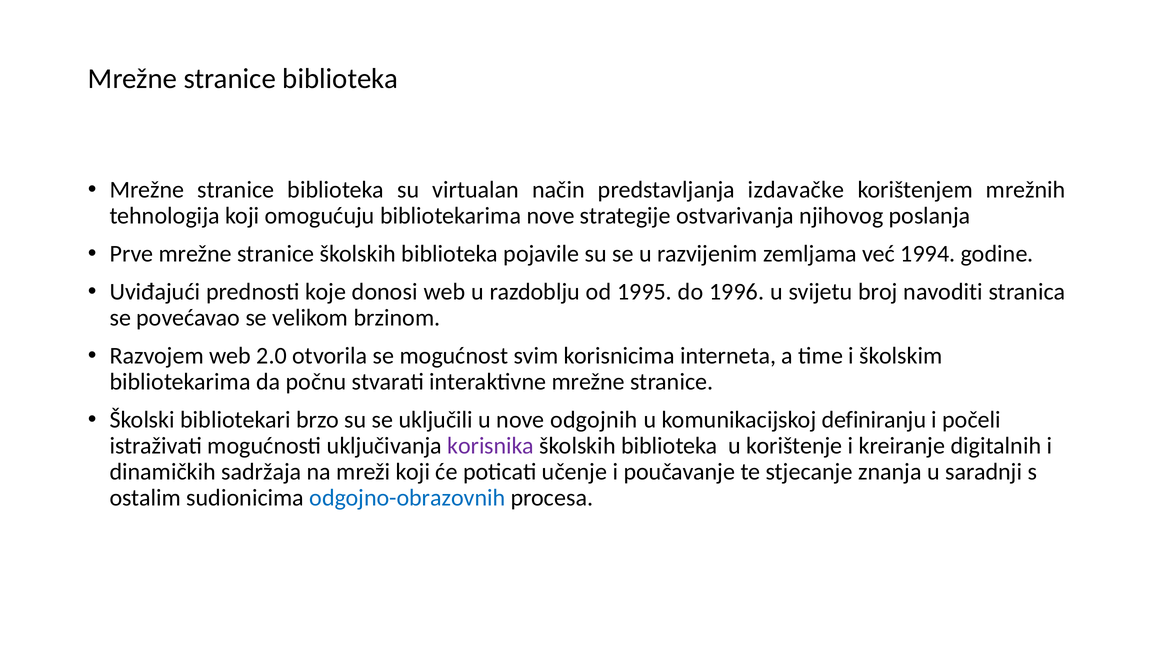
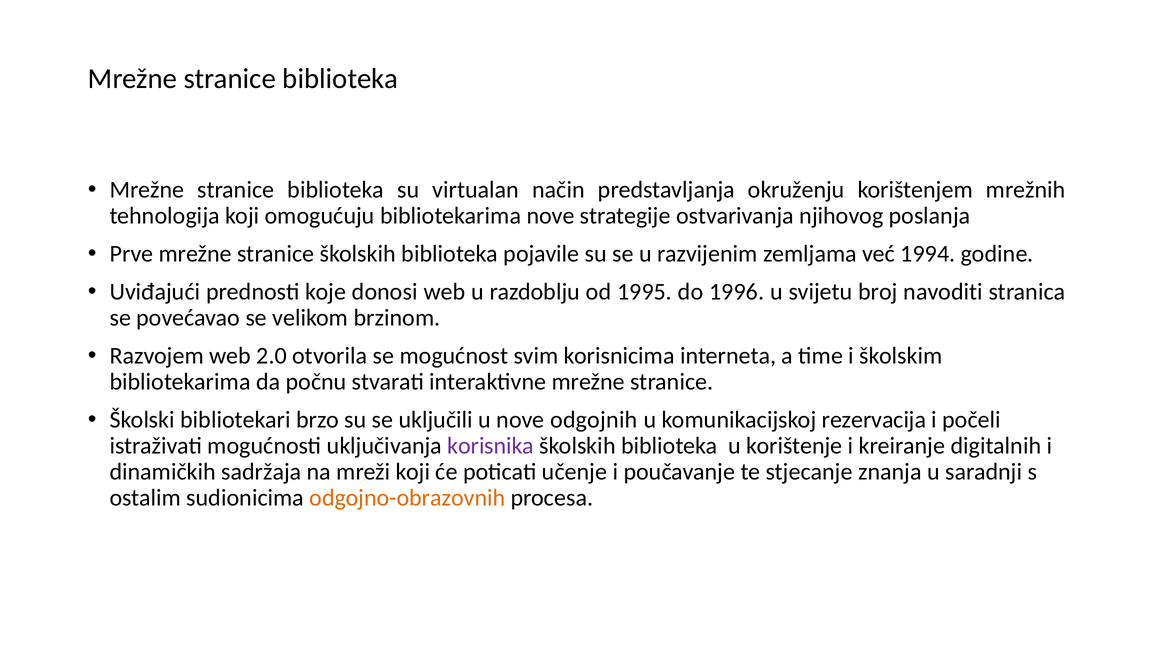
izdavačke: izdavačke -> okruženju
definiranju: definiranju -> rezervacija
odgojno-obrazovnih colour: blue -> orange
